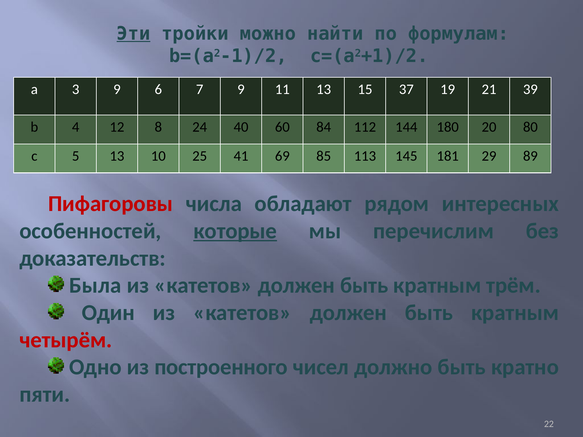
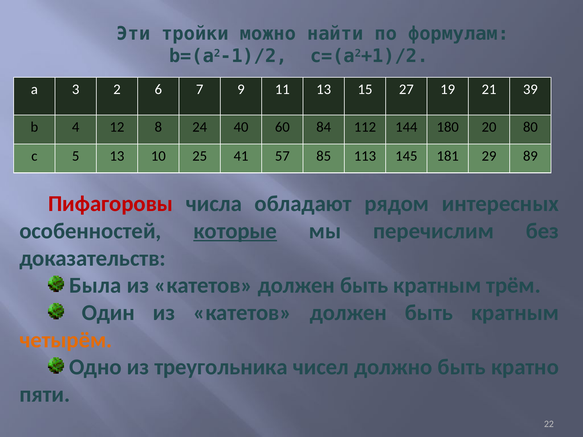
Эти underline: present -> none
3 9: 9 -> 2
37: 37 -> 27
69: 69 -> 57
четырём colour: red -> orange
построенного: построенного -> треугольника
